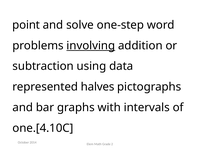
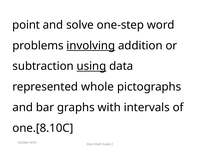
using underline: none -> present
halves: halves -> whole
one.[4.10C: one.[4.10C -> one.[8.10C
